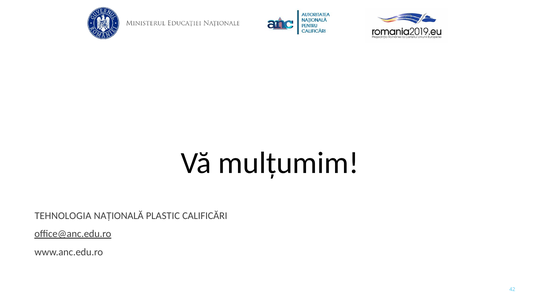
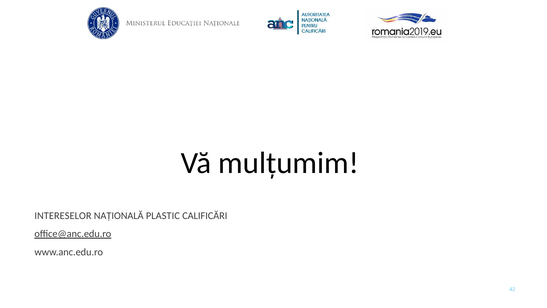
TEHNOLOGIA: TEHNOLOGIA -> INTERESELOR
